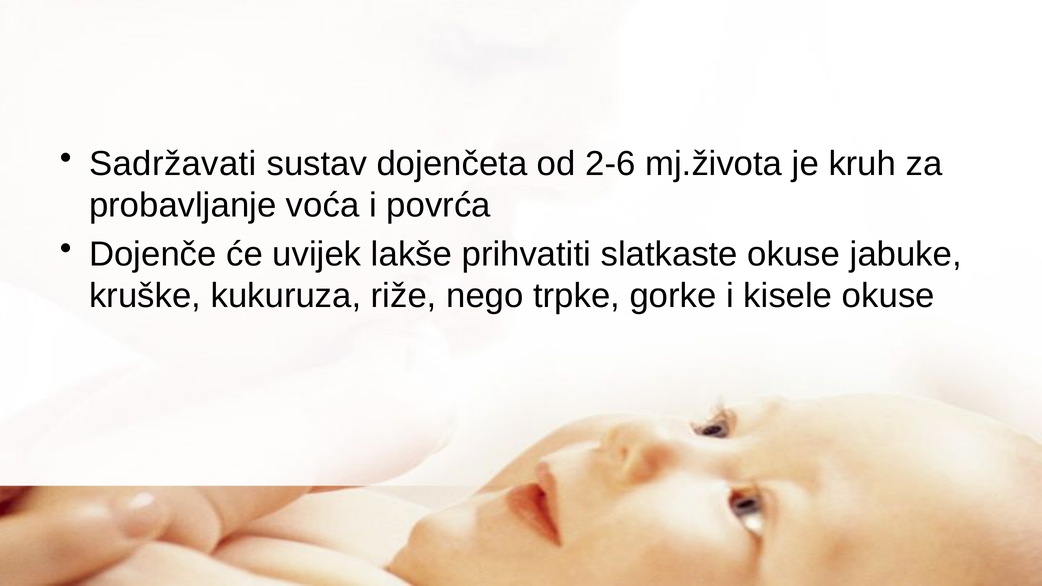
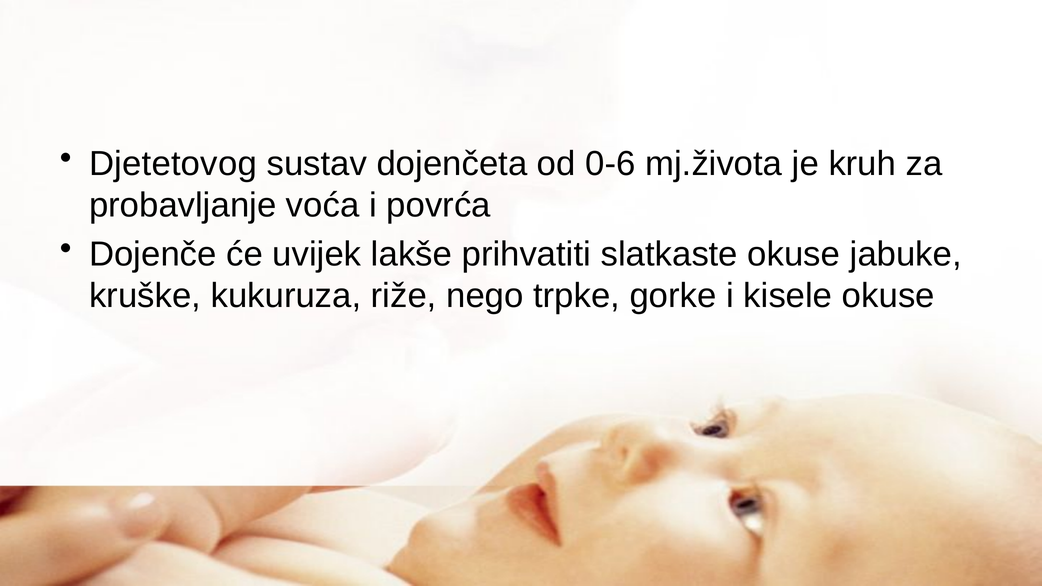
Sadržavati: Sadržavati -> Djetetovog
2-6: 2-6 -> 0-6
